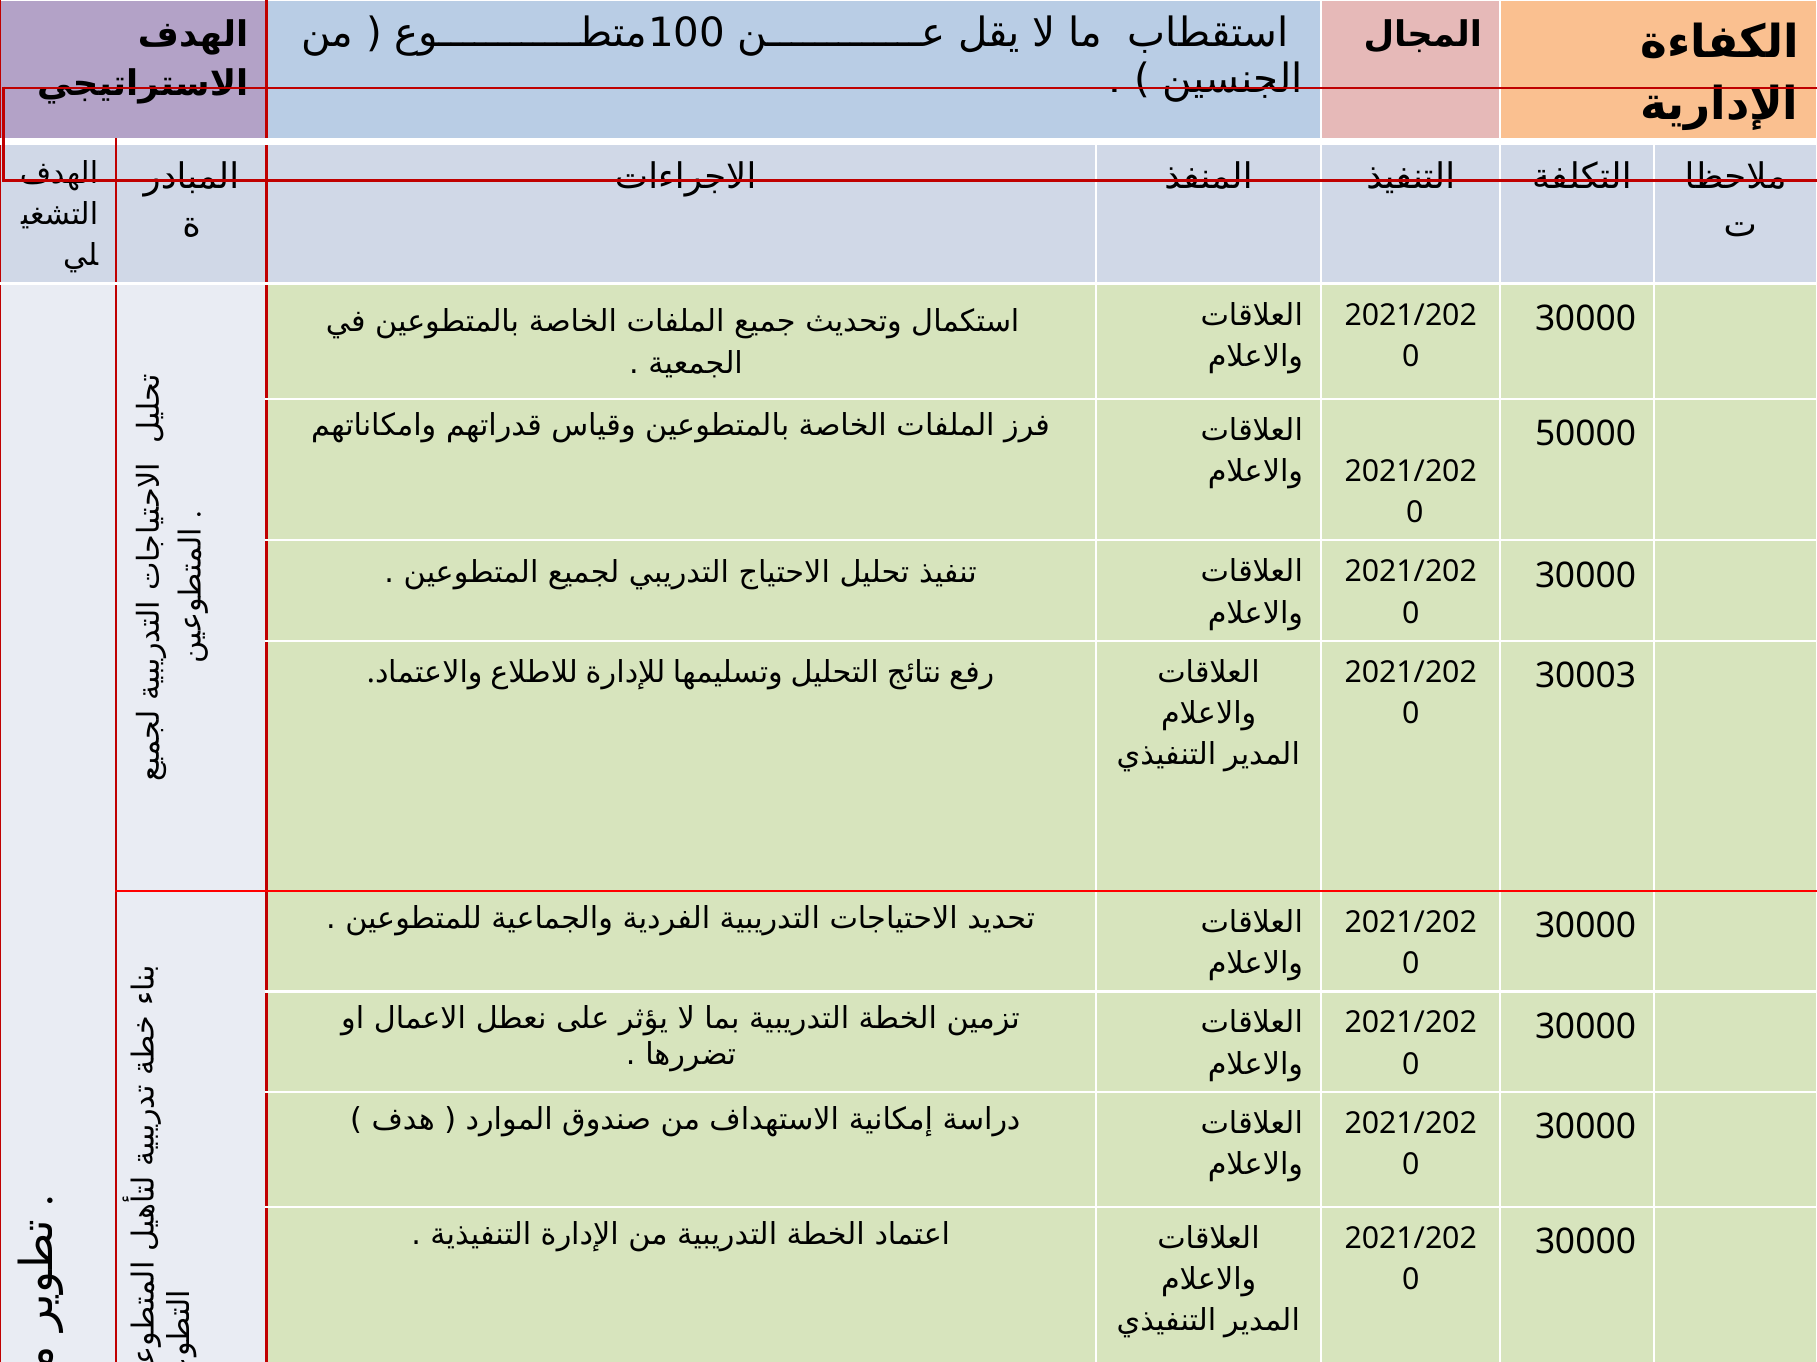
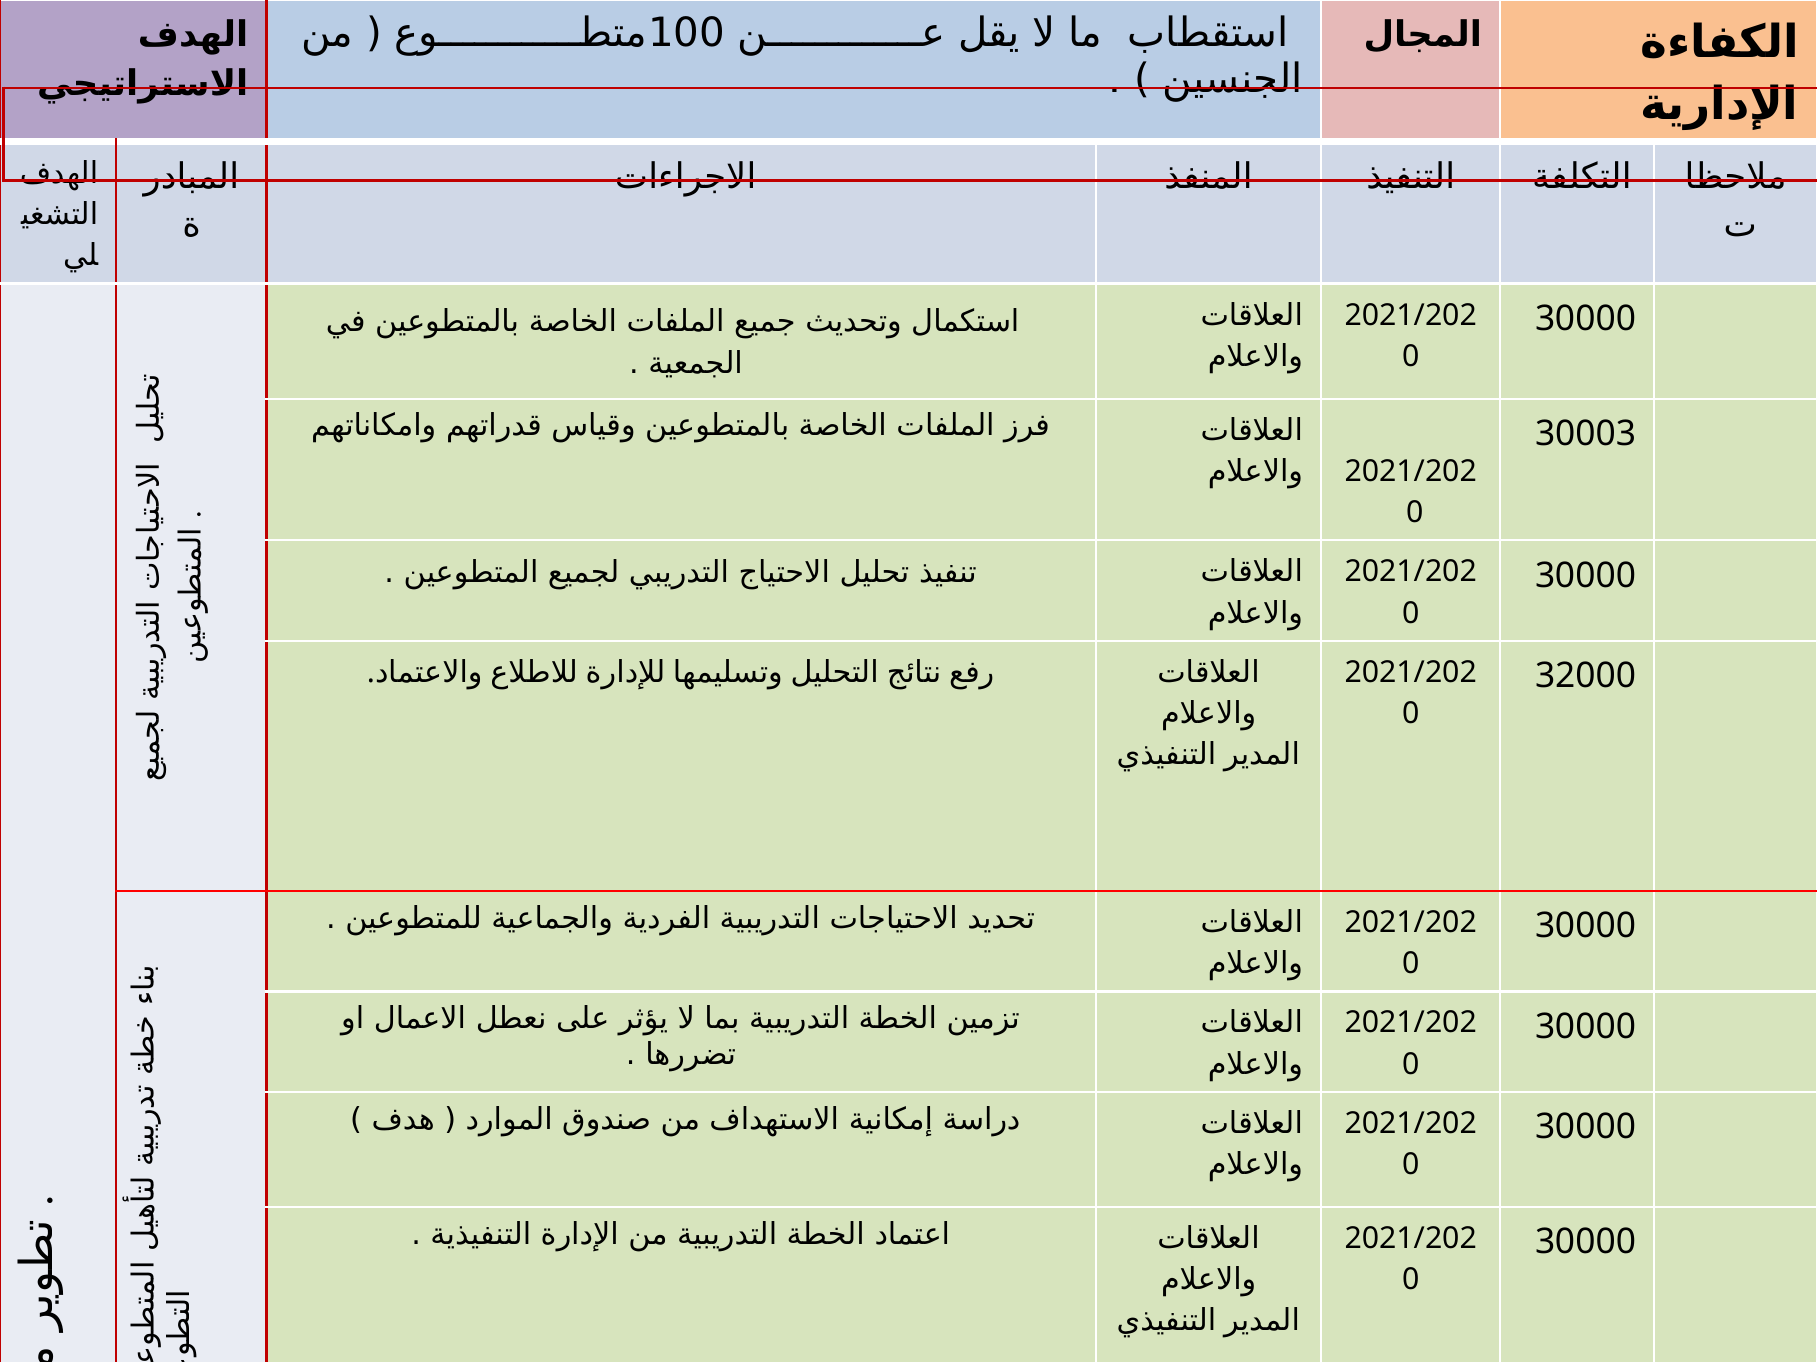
50000: 50000 -> 30003
30003: 30003 -> 32000
